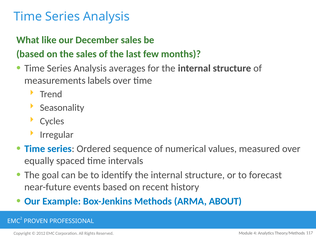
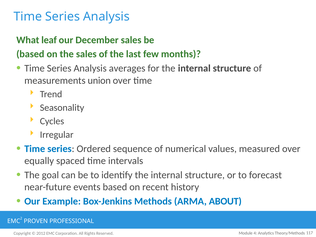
like: like -> leaf
labels: labels -> union
